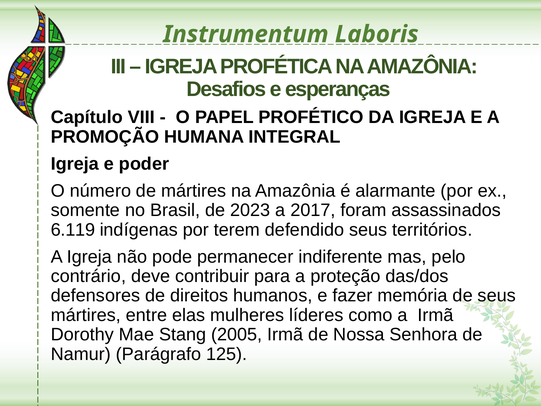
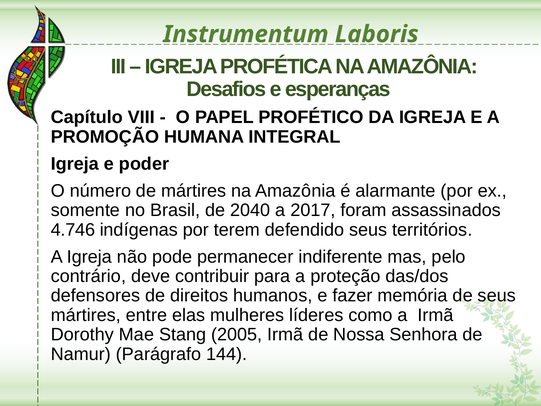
2023: 2023 -> 2040
6.119: 6.119 -> 4.746
125: 125 -> 144
